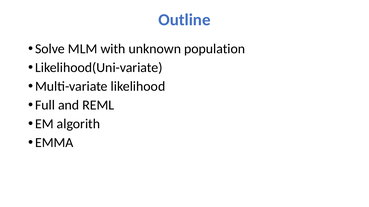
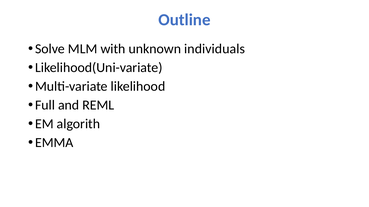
population: population -> individuals
